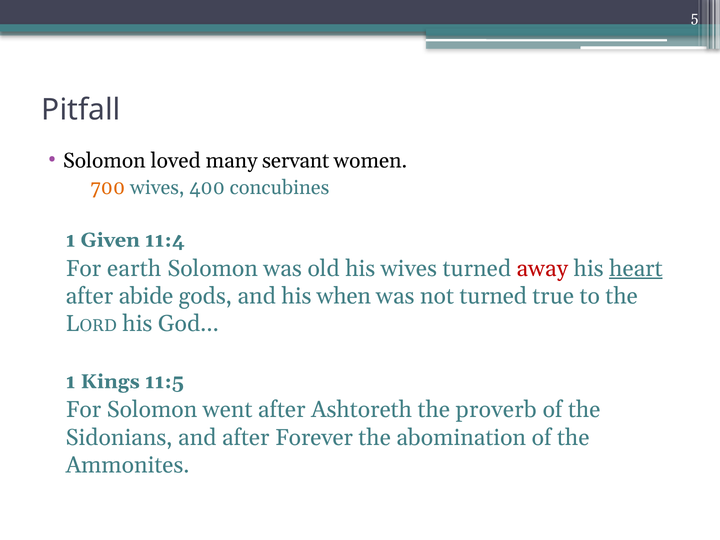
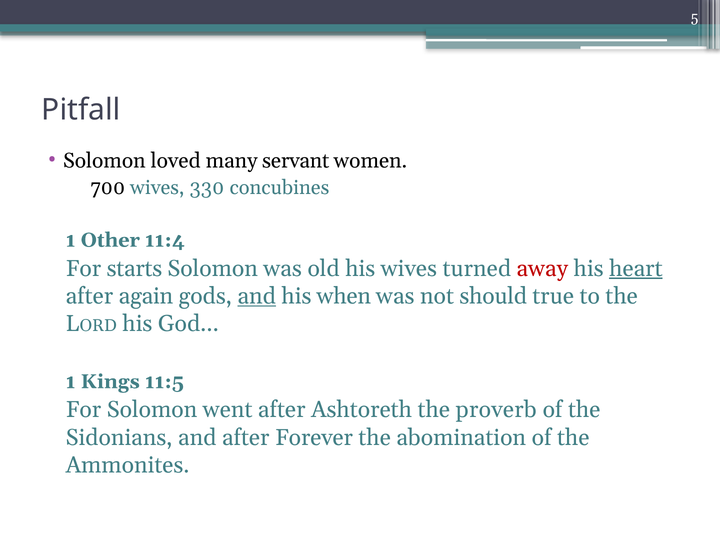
700 colour: orange -> black
400: 400 -> 330
Given: Given -> Other
earth: earth -> starts
abide: abide -> again
and at (257, 296) underline: none -> present
not turned: turned -> should
